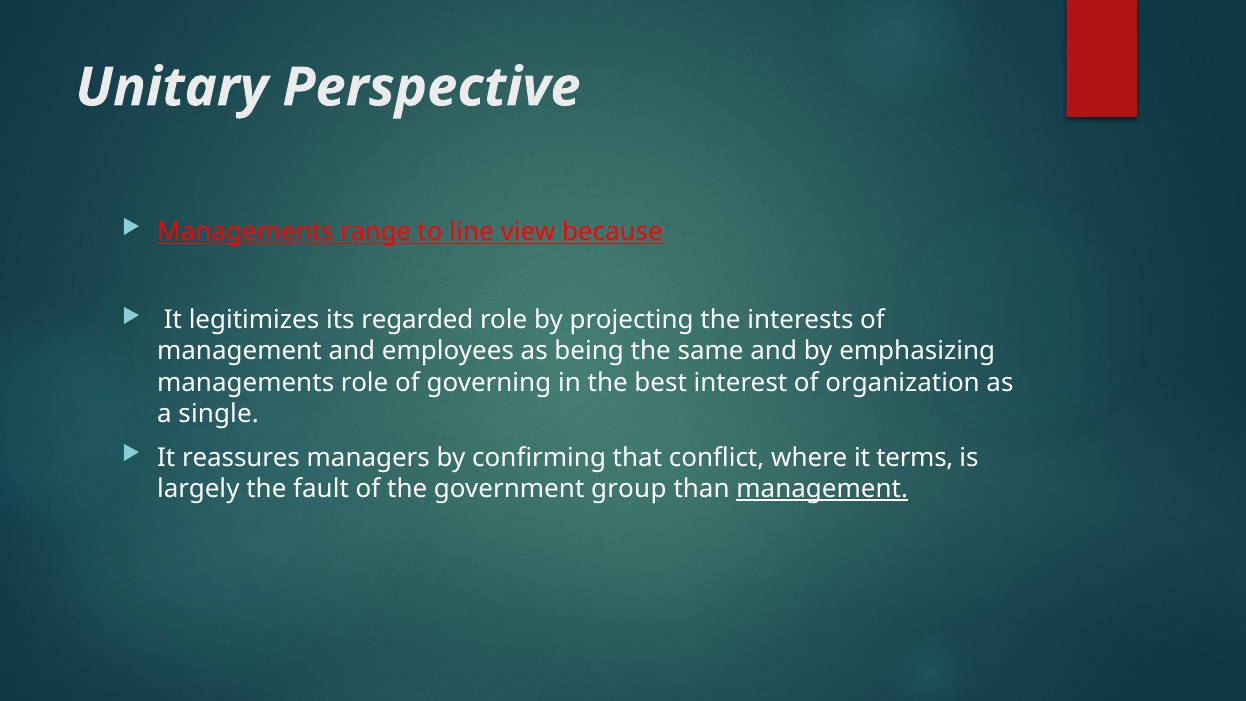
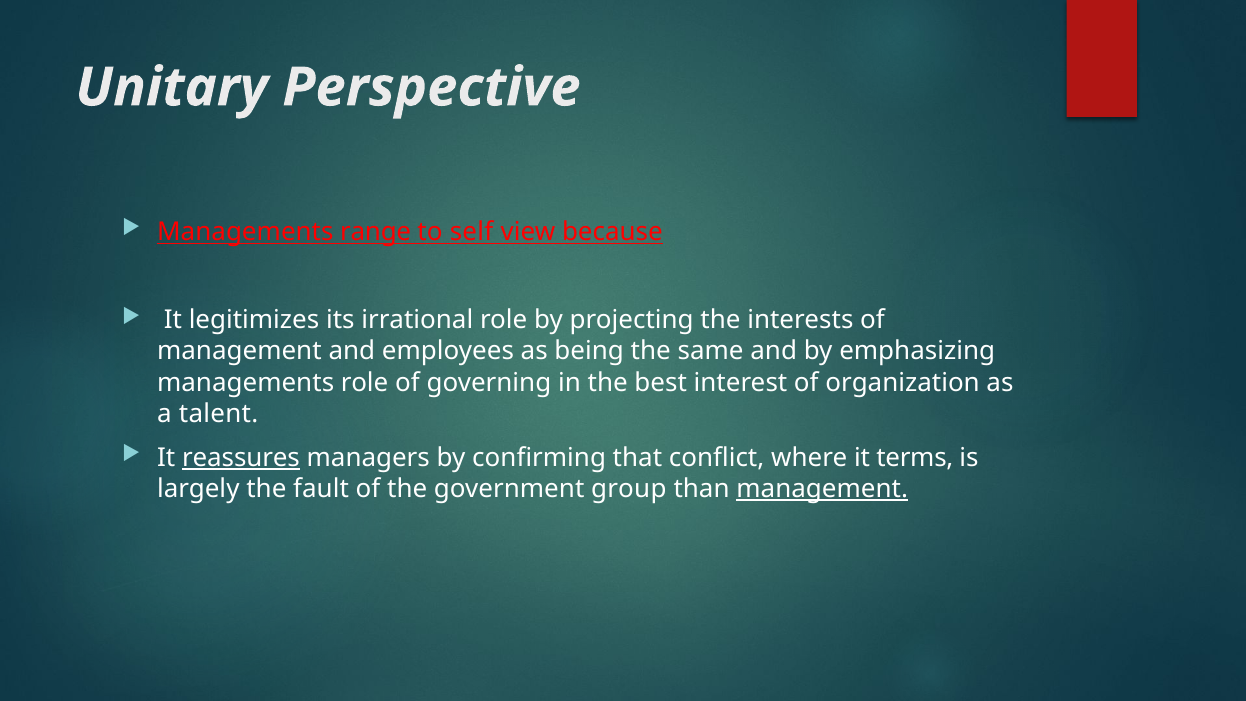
line: line -> self
regarded: regarded -> irrational
single: single -> talent
reassures underline: none -> present
